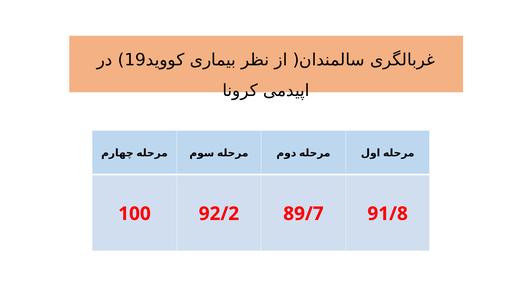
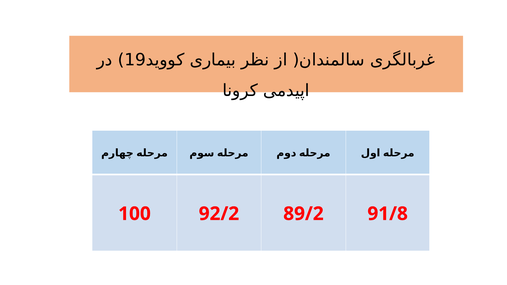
89/7: 89/7 -> 89/2
